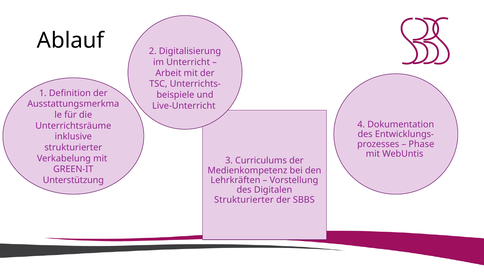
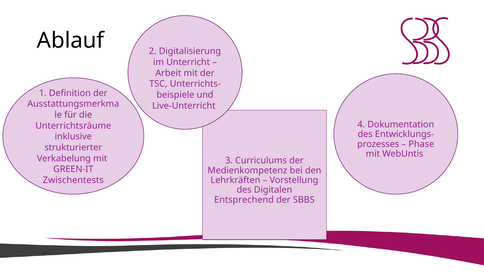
Unterstützung: Unterstützung -> Zwischentests
Strukturierter at (244, 200): Strukturierter -> Entsprechend
